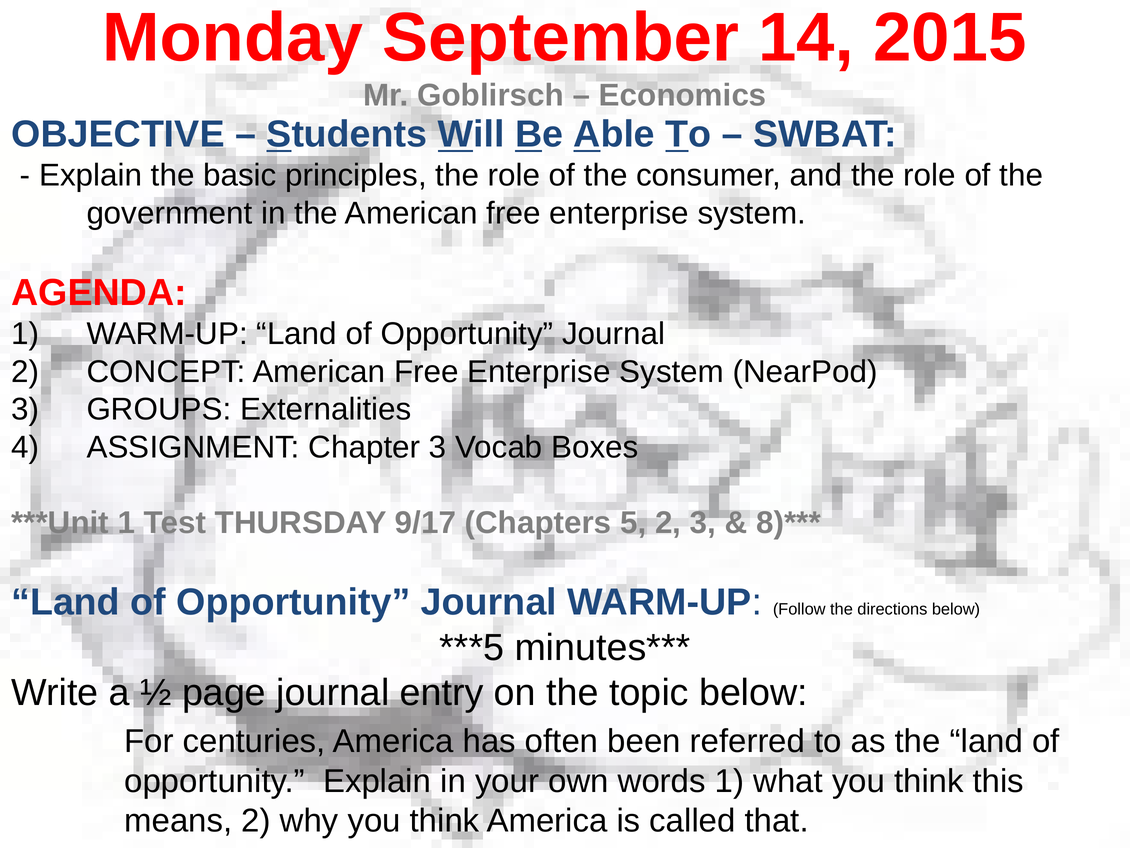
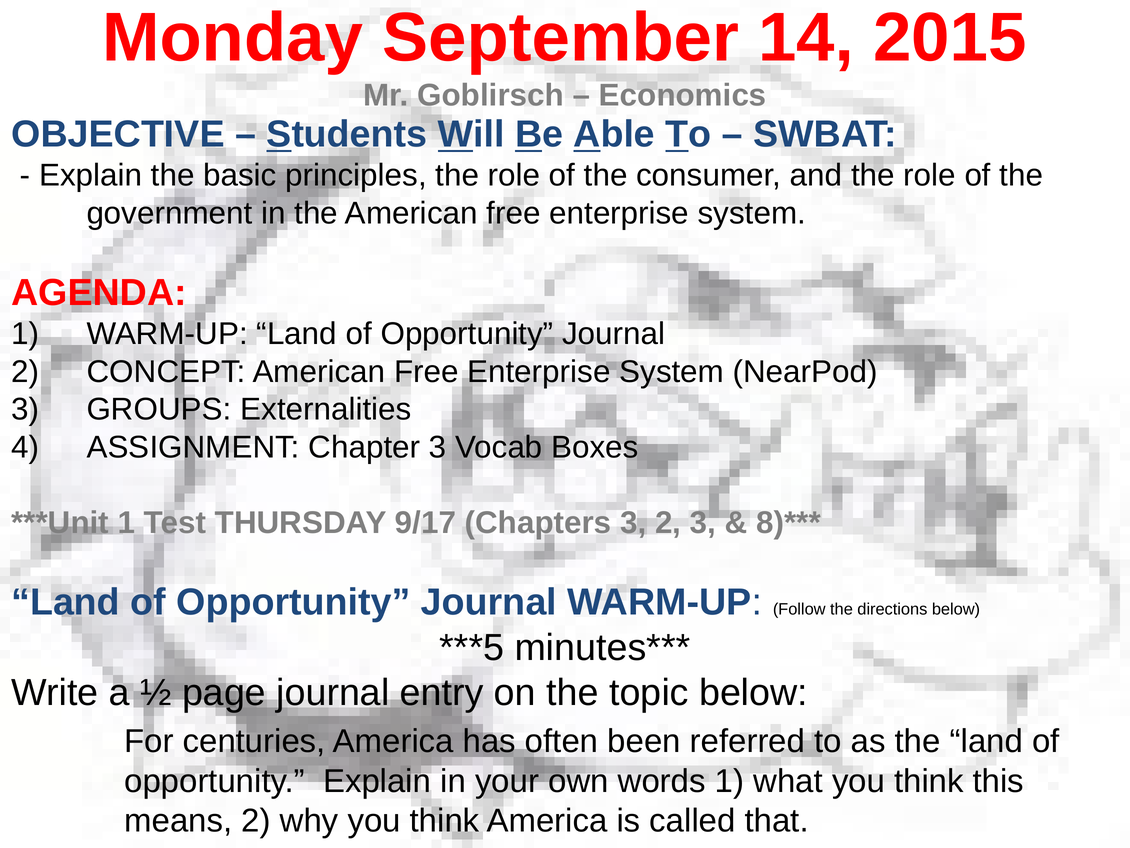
Chapters 5: 5 -> 3
